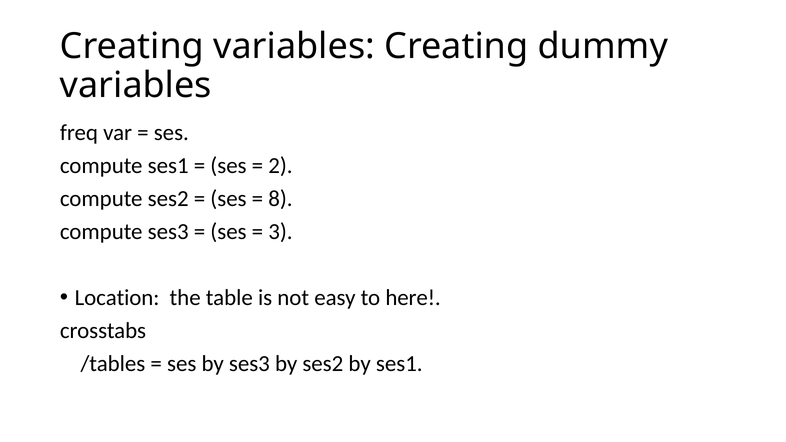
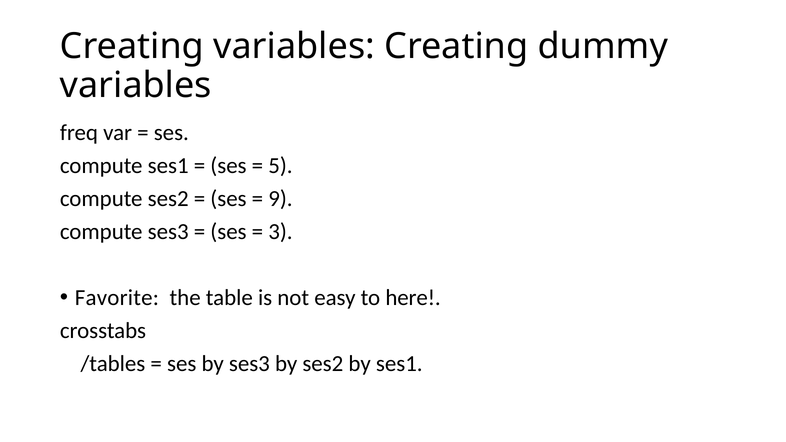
2: 2 -> 5
8: 8 -> 9
Location: Location -> Favorite
